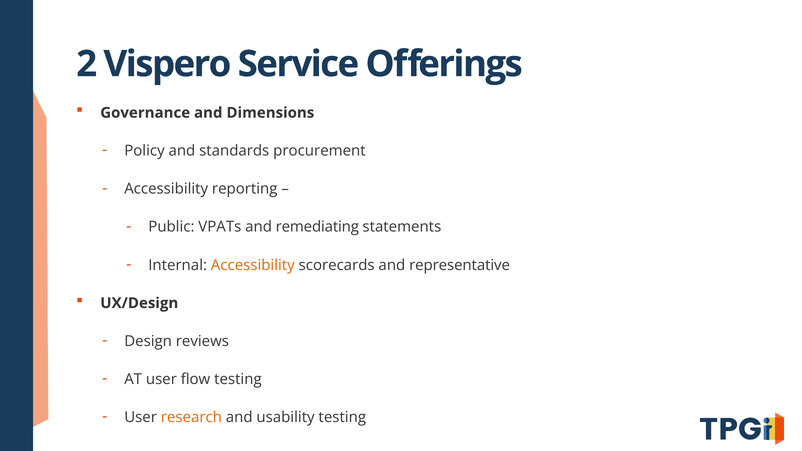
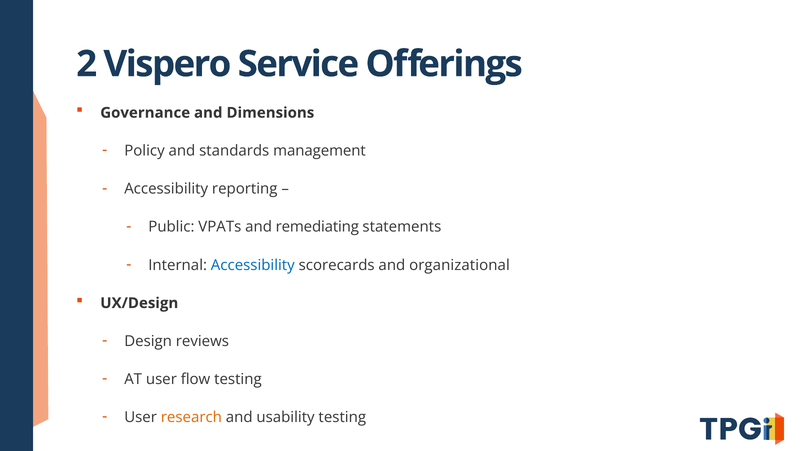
procurement: procurement -> management
Accessibility at (253, 265) colour: orange -> blue
representative: representative -> organizational
